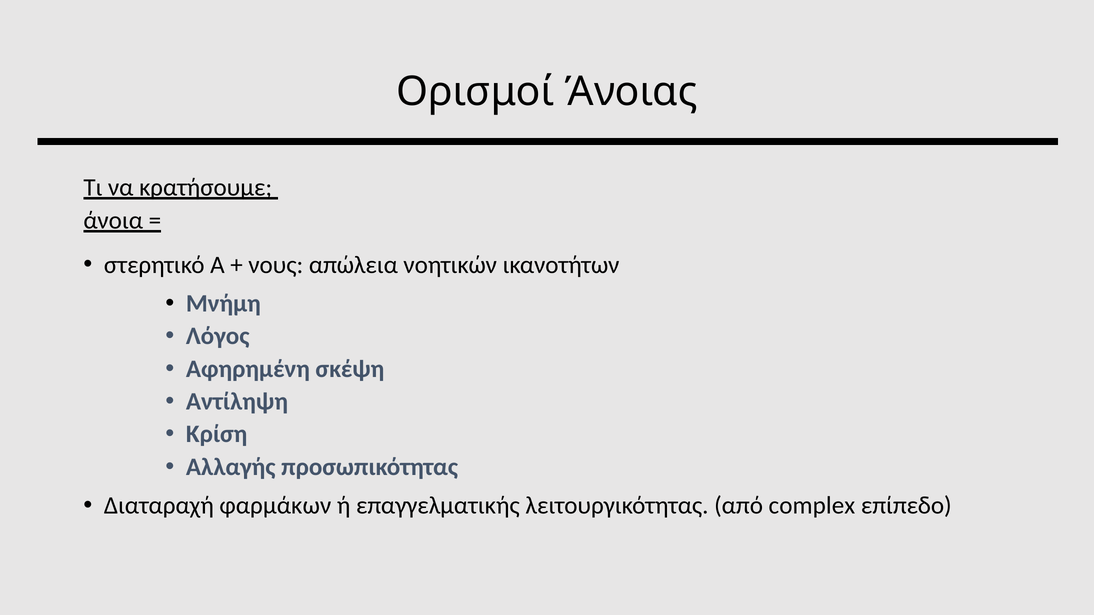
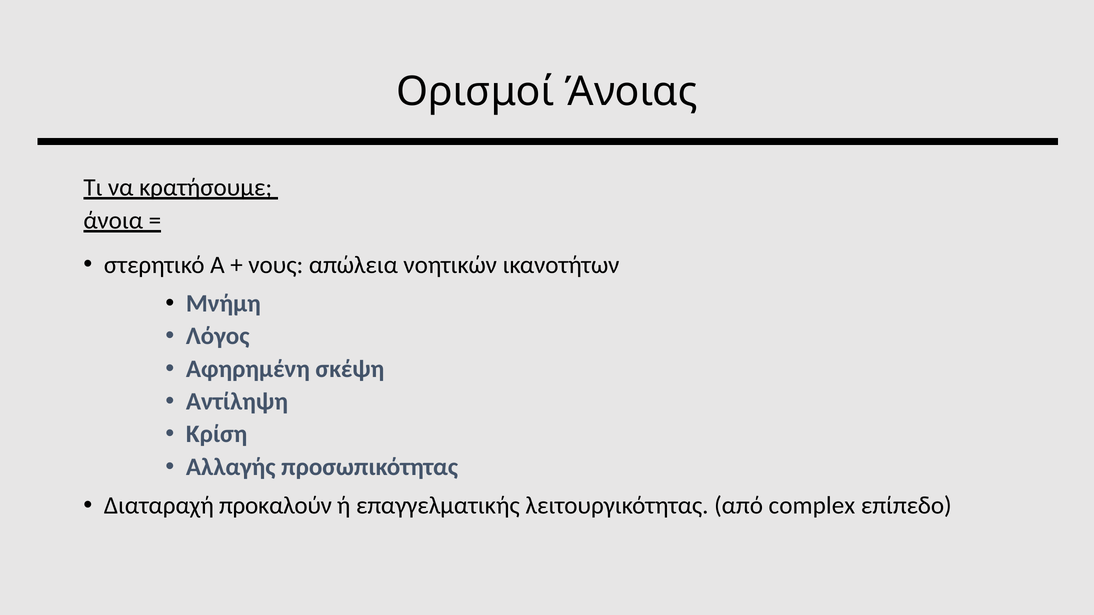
φαρμάκων: φαρμάκων -> προκαλούν
